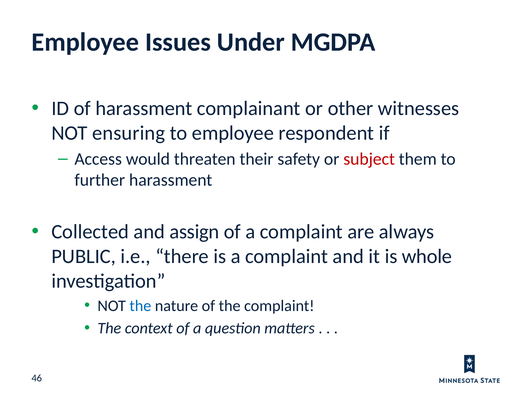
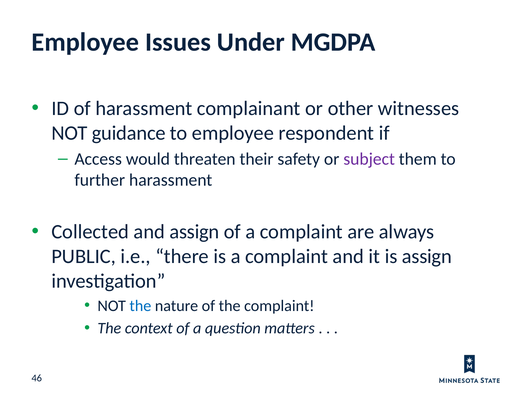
ensuring: ensuring -> guidance
subject colour: red -> purple
is whole: whole -> assign
